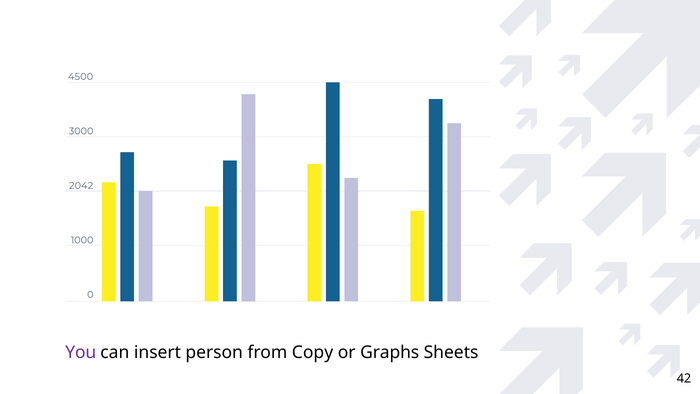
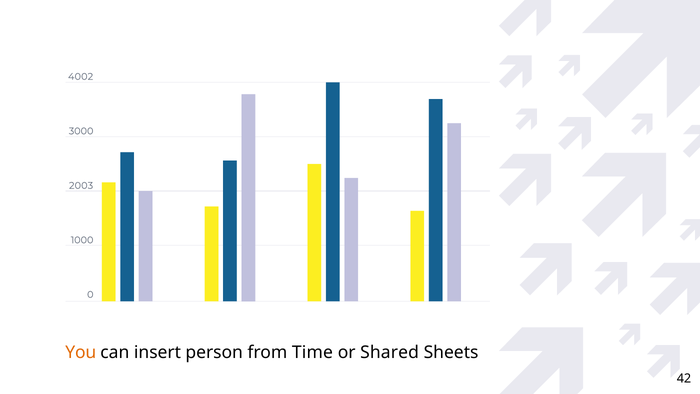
4500: 4500 -> 4002
2042: 2042 -> 2003
You colour: purple -> orange
Copy: Copy -> Time
Graphs: Graphs -> Shared
